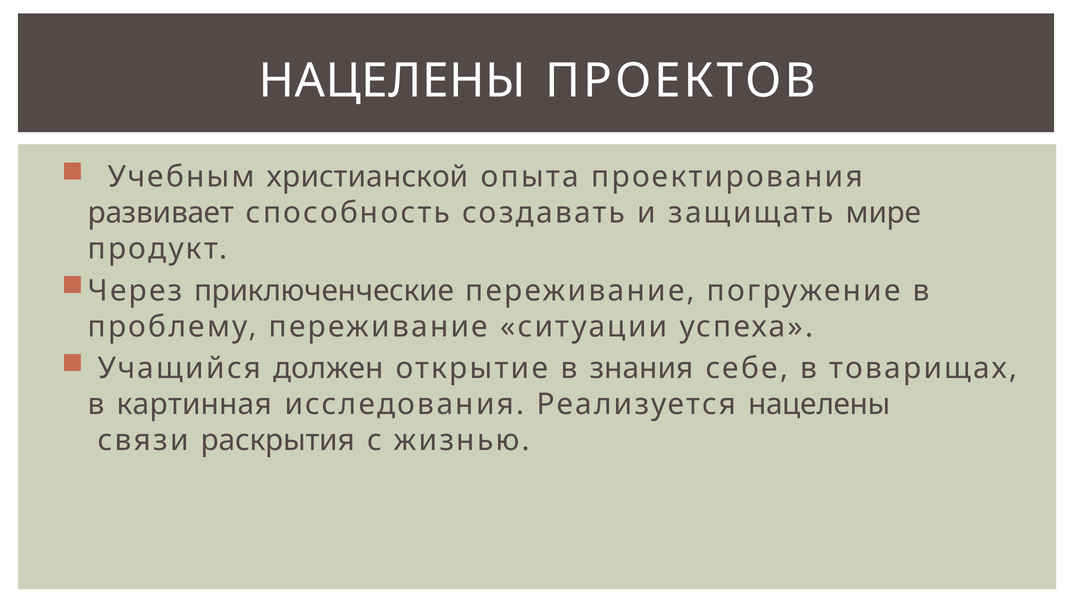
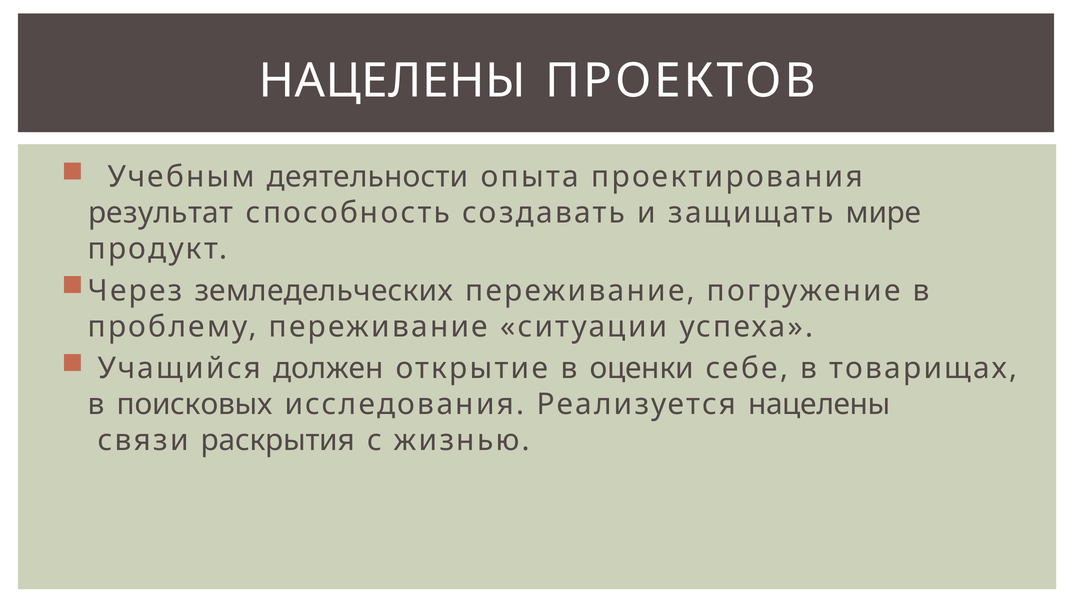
христианской: христианской -> деятельности
развивает: развивает -> результат
приключенческие: приключенческие -> земледельческих
знания: знания -> оценки
картинная: картинная -> поисковых
